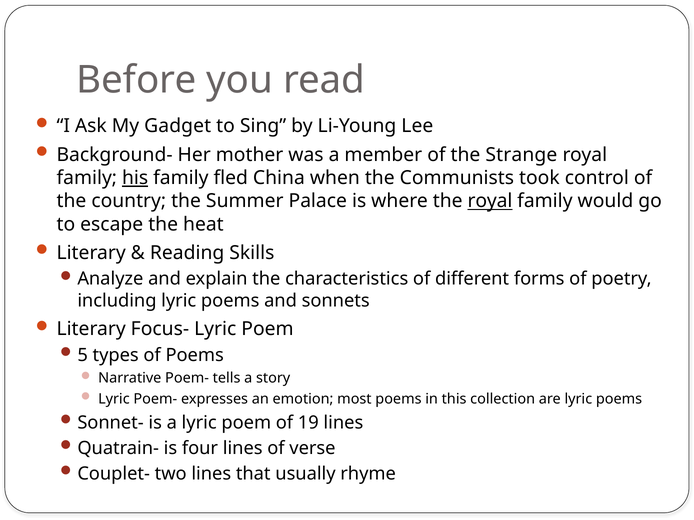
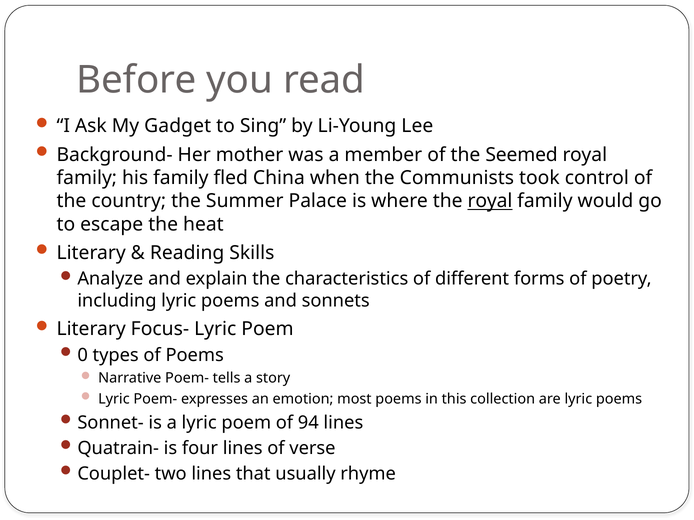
Strange: Strange -> Seemed
his underline: present -> none
5: 5 -> 0
19: 19 -> 94
